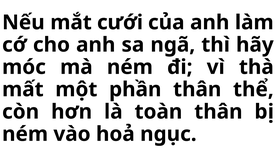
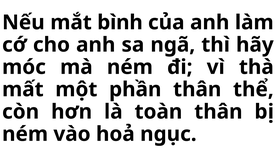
cưới: cưới -> bình
